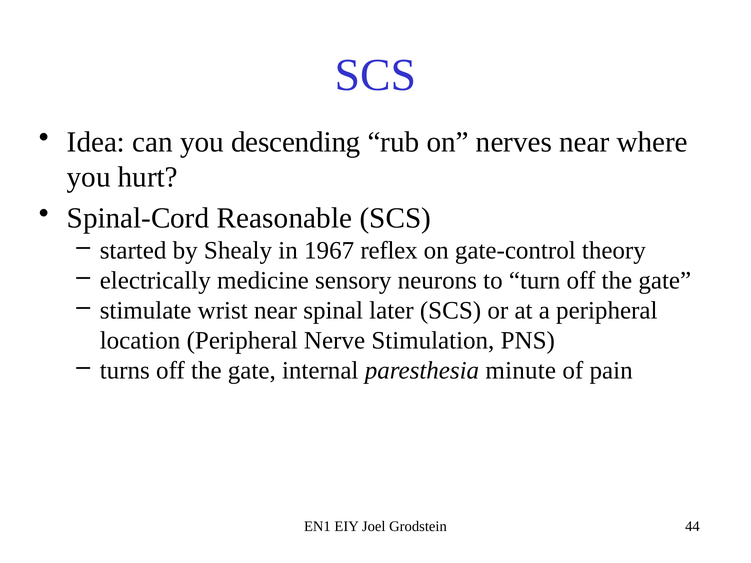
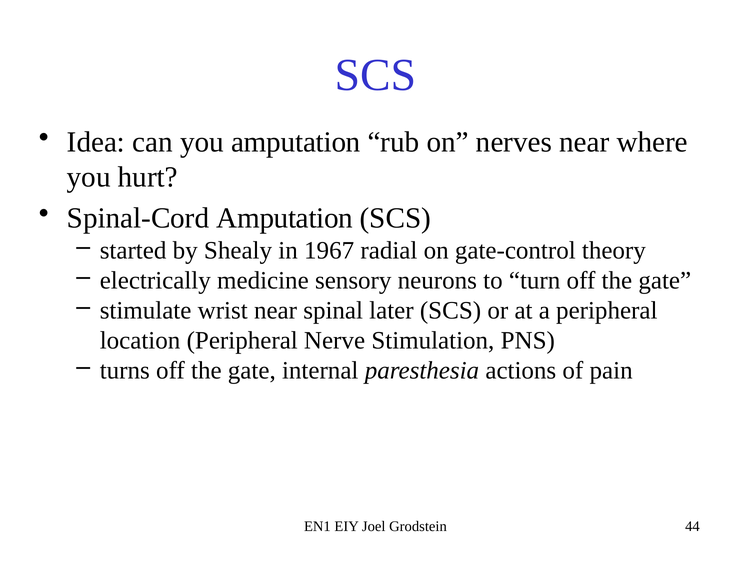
you descending: descending -> amputation
Spinal-Cord Reasonable: Reasonable -> Amputation
reflex: reflex -> radial
minute: minute -> actions
